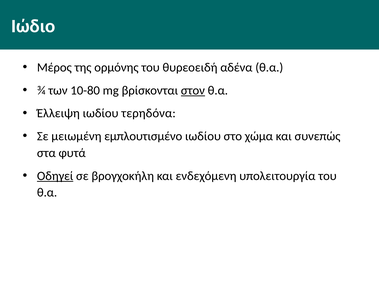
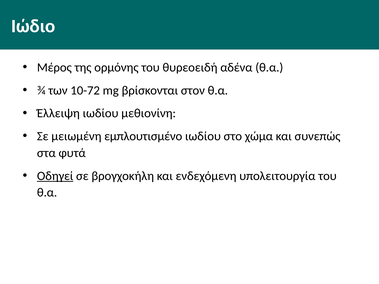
10-80: 10-80 -> 10-72
στον underline: present -> none
τερηδόνα: τερηδόνα -> μεθιονίνη
